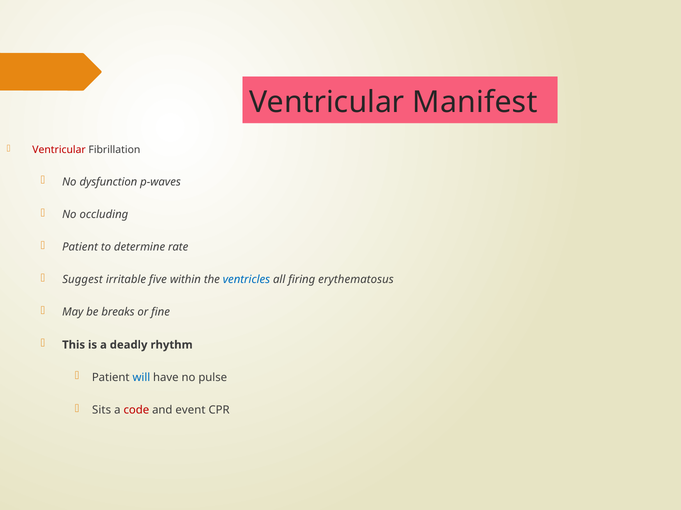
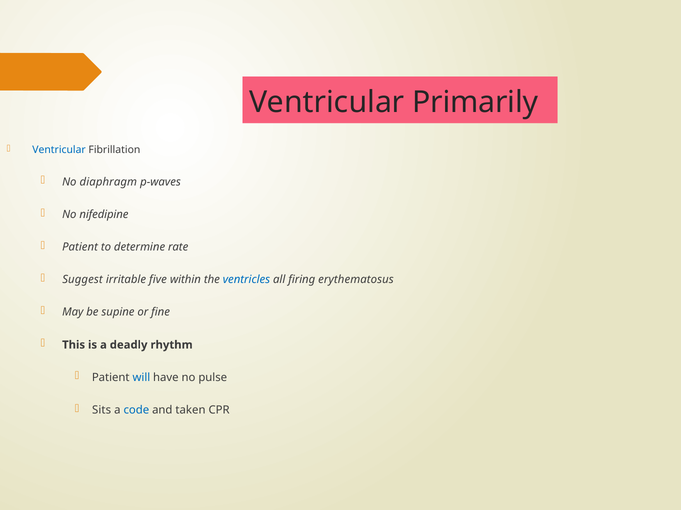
Manifest: Manifest -> Primarily
Ventricular at (59, 150) colour: red -> blue
dysfunction: dysfunction -> diaphragm
occluding: occluding -> nifedipine
breaks: breaks -> supine
code colour: red -> blue
event: event -> taken
